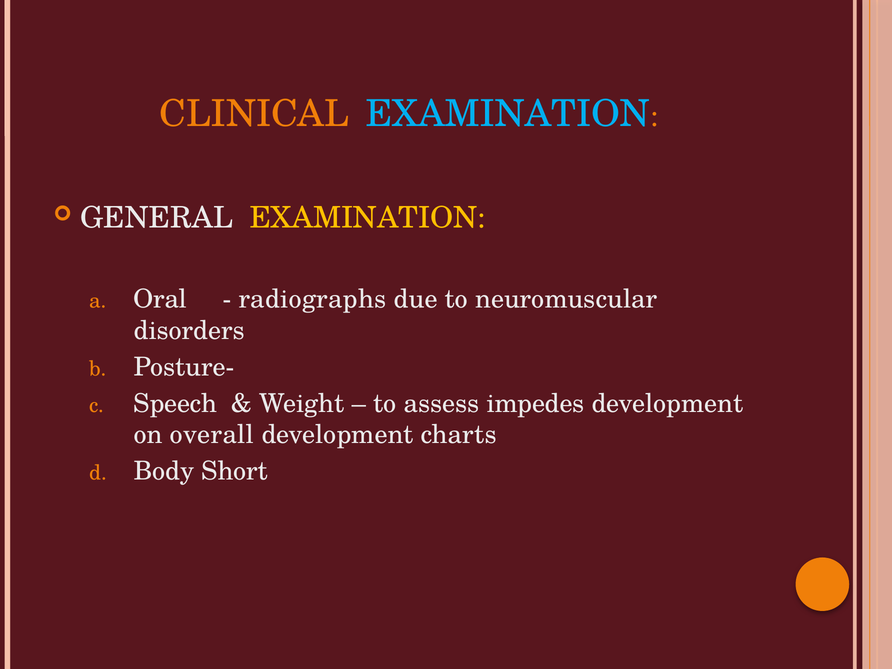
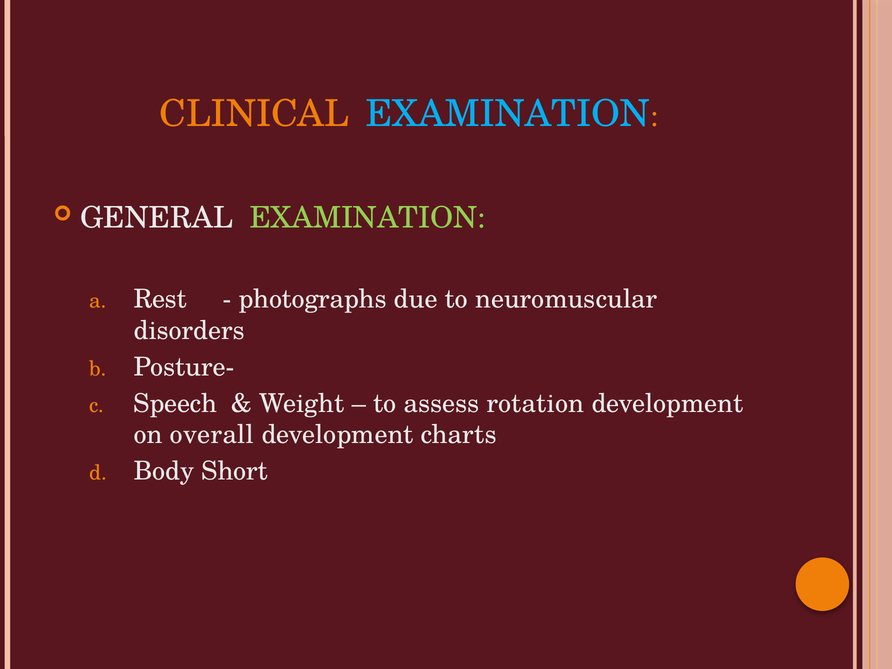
EXAMINATION at (368, 218) colour: yellow -> light green
Oral: Oral -> Rest
radiographs: radiographs -> photographs
impedes: impedes -> rotation
